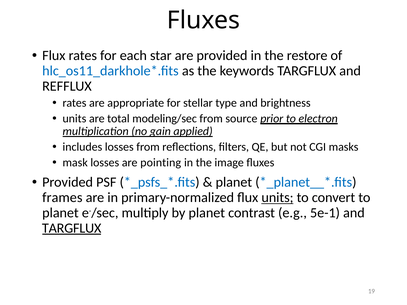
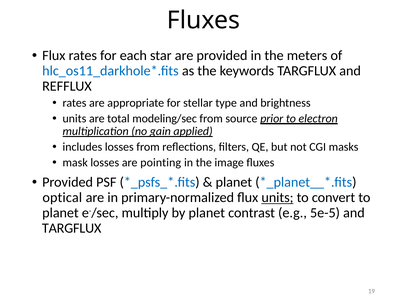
restore: restore -> meters
frames: frames -> optical
5e-1: 5e-1 -> 5e-5
TARGFLUX at (72, 228) underline: present -> none
